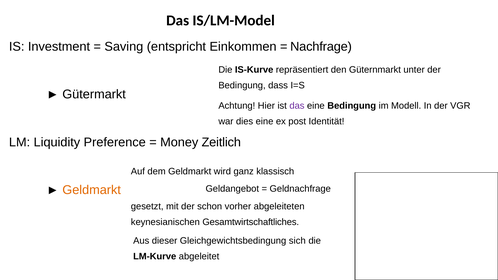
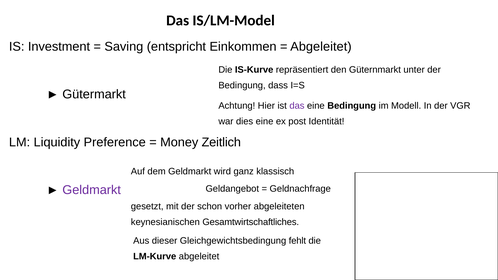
Nachfrage at (321, 47): Nachfrage -> Abgeleitet
Geldmarkt at (92, 190) colour: orange -> purple
sich: sich -> fehlt
